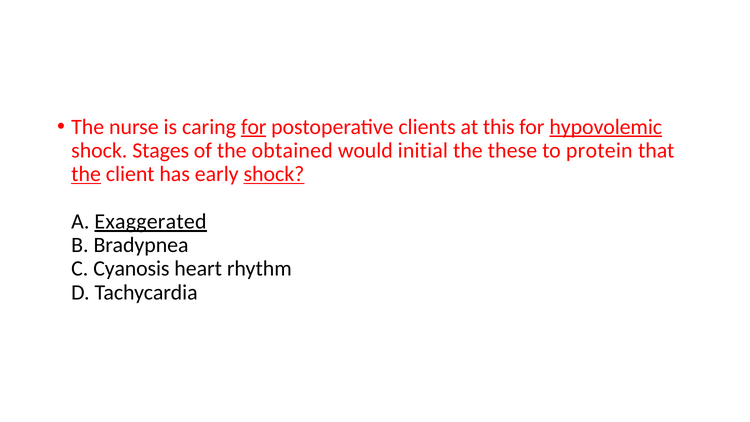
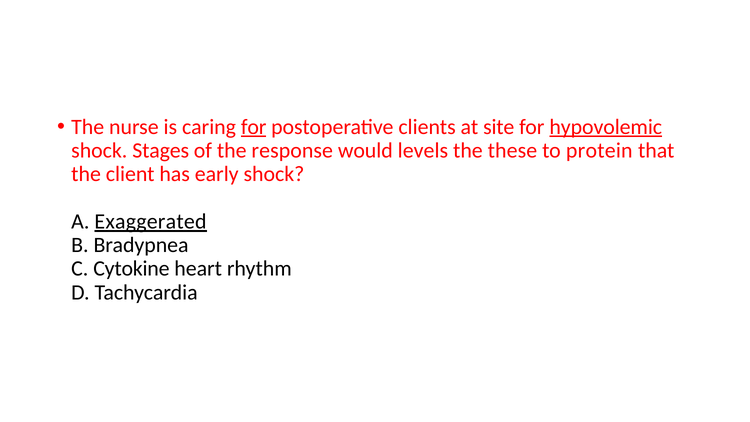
this: this -> site
obtained: obtained -> response
initial: initial -> levels
the at (86, 174) underline: present -> none
shock at (274, 174) underline: present -> none
Cyanosis: Cyanosis -> Cytokine
